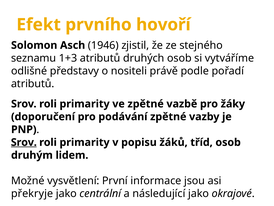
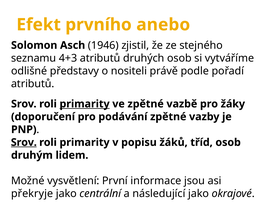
hovoří: hovoří -> anebo
1+3: 1+3 -> 4+3
primarity at (85, 104) underline: none -> present
